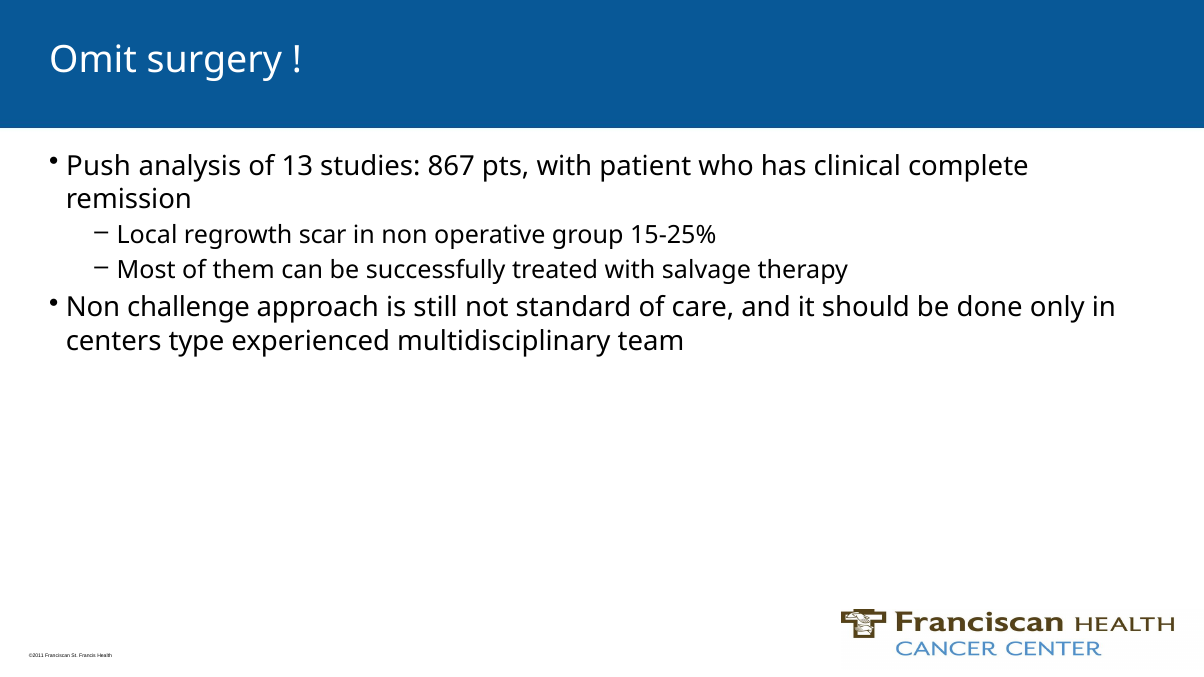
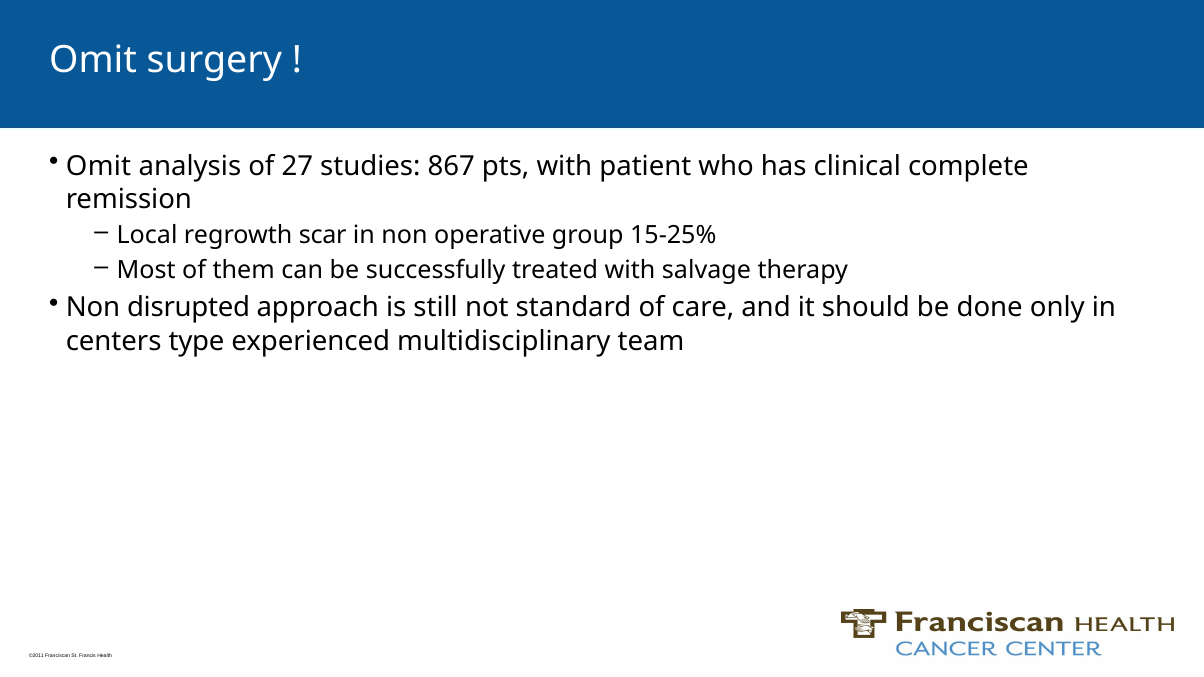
Push at (99, 166): Push -> Omit
13: 13 -> 27
challenge: challenge -> disrupted
